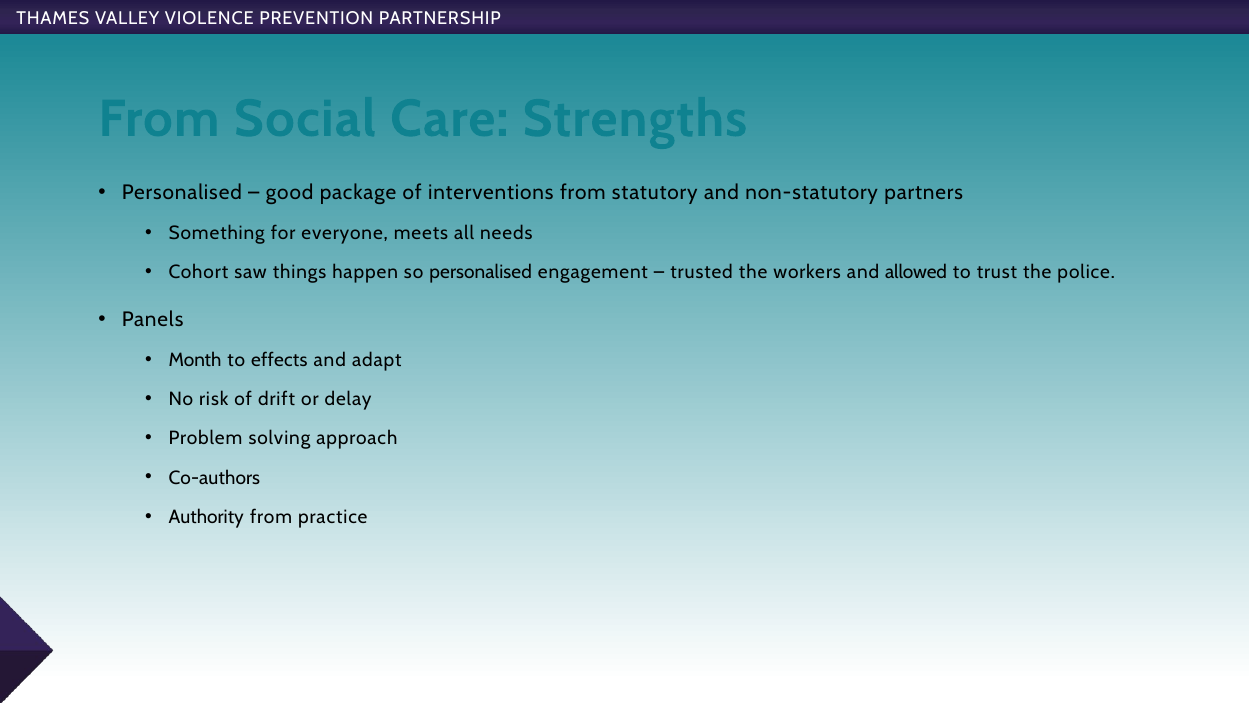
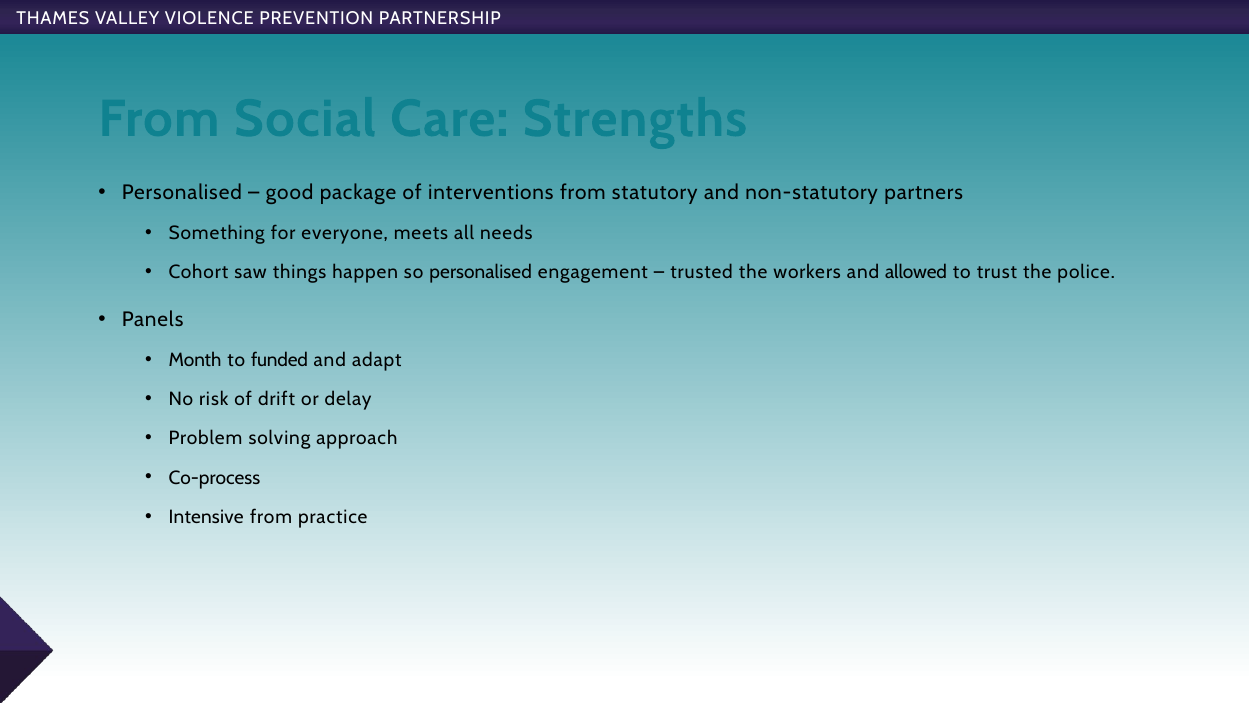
effects: effects -> funded
Co-authors: Co-authors -> Co-process
Authority: Authority -> Intensive
